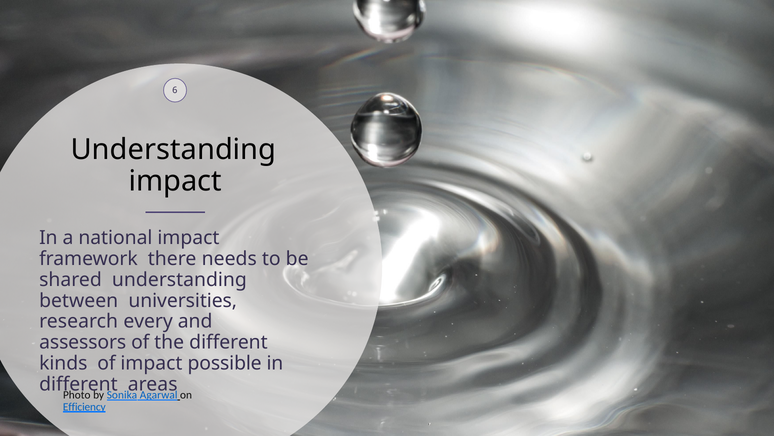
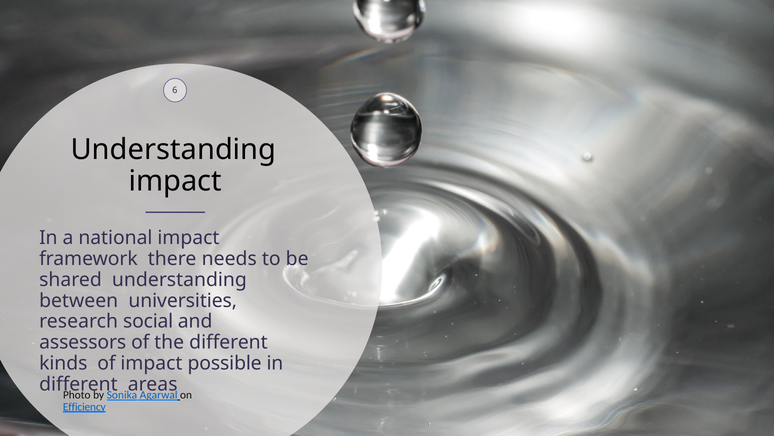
every: every -> social
